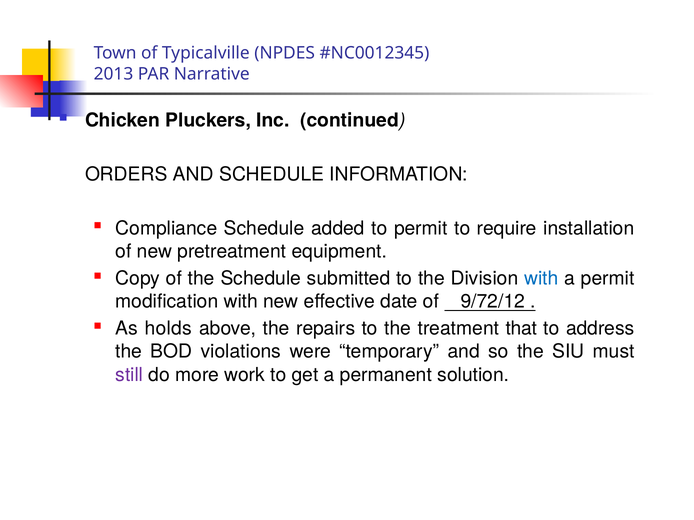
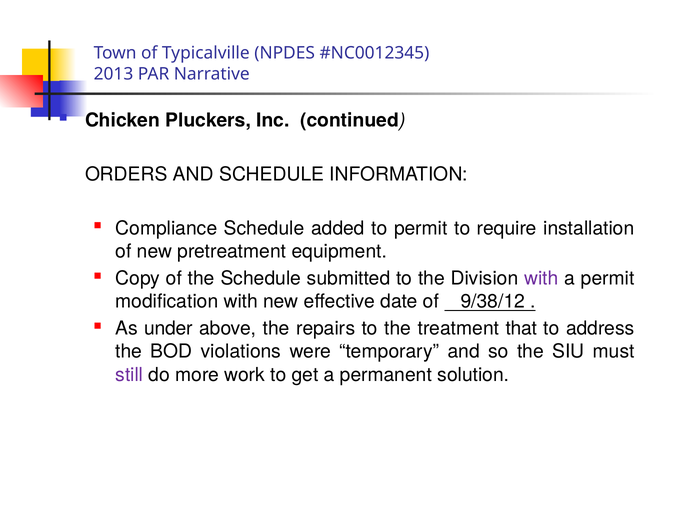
with at (541, 279) colour: blue -> purple
9/72/12: 9/72/12 -> 9/38/12
holds: holds -> under
